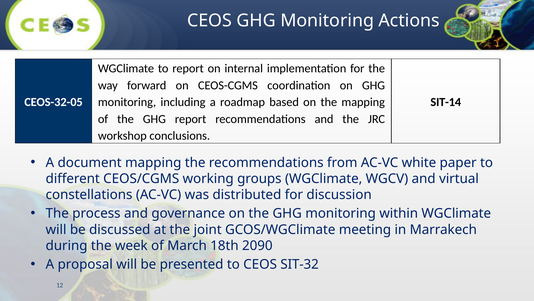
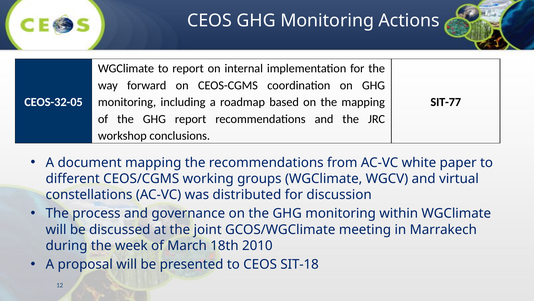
SIT-14: SIT-14 -> SIT-77
2090: 2090 -> 2010
SIT-32: SIT-32 -> SIT-18
